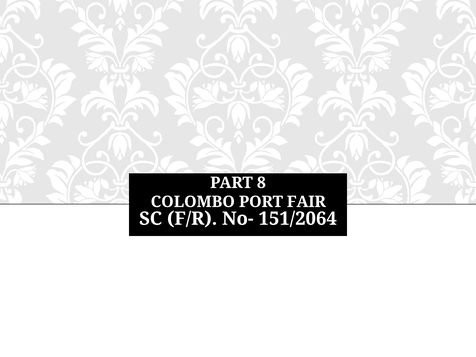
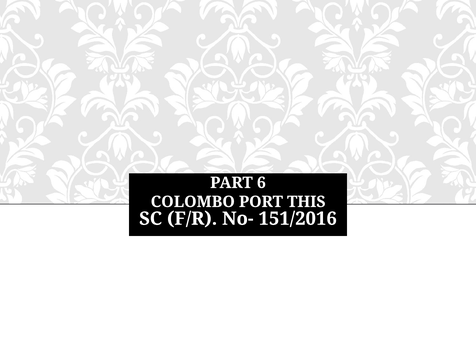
8: 8 -> 6
FAIR: FAIR -> THIS
151/2064: 151/2064 -> 151/2016
